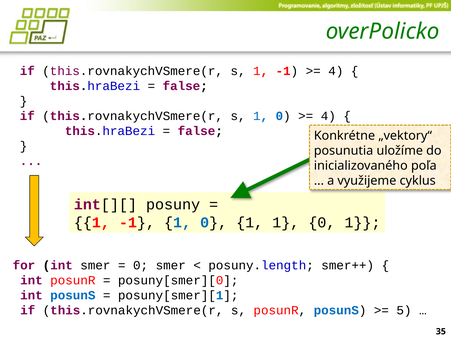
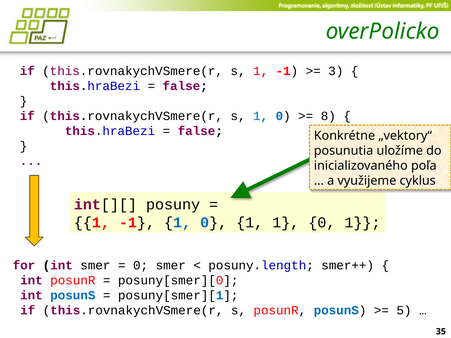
4 at (336, 71): 4 -> 3
4 at (328, 116): 4 -> 8
